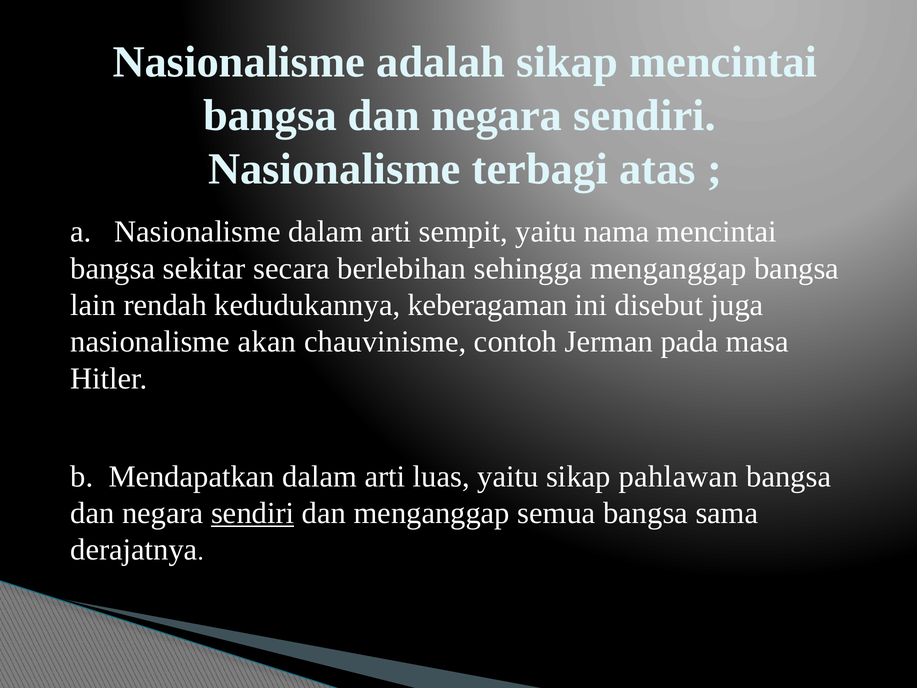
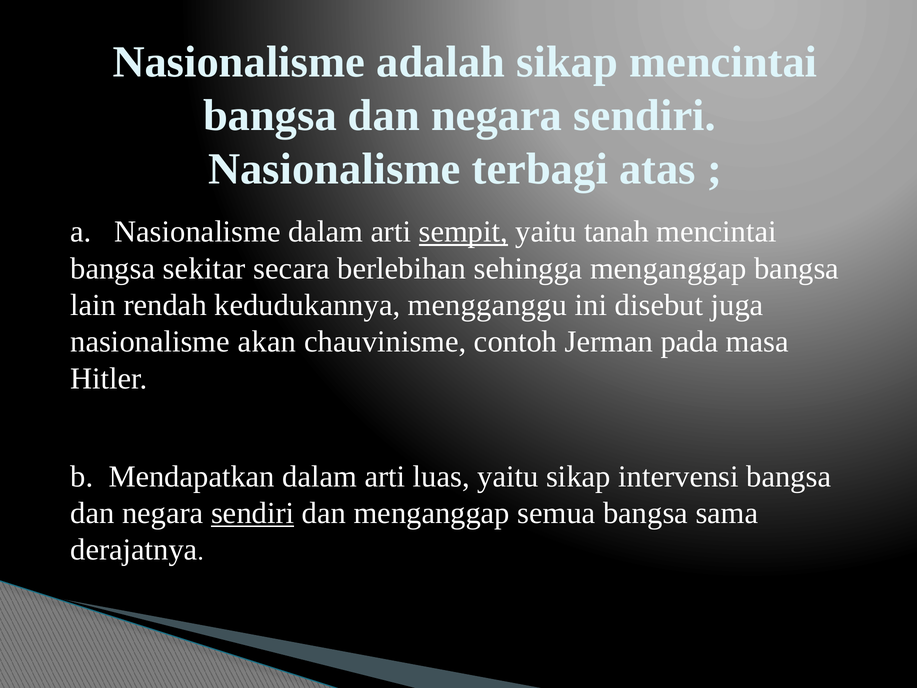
sempit underline: none -> present
nama: nama -> tanah
keberagaman: keberagaman -> mengganggu
pahlawan: pahlawan -> intervensi
